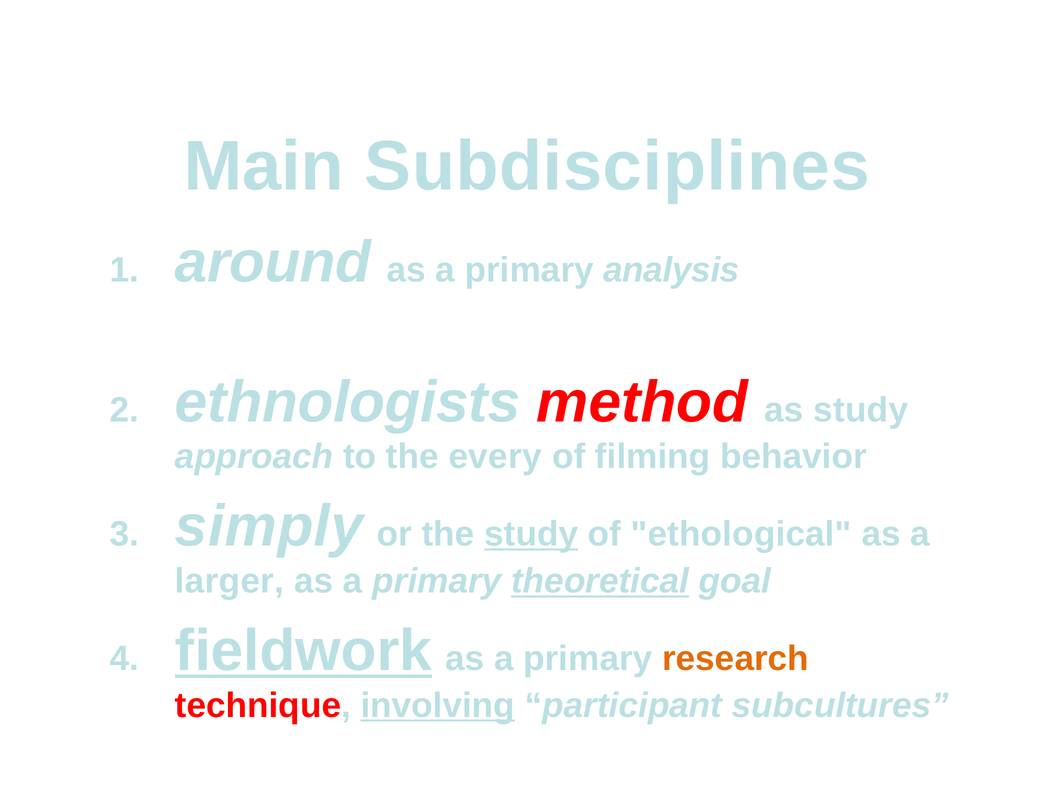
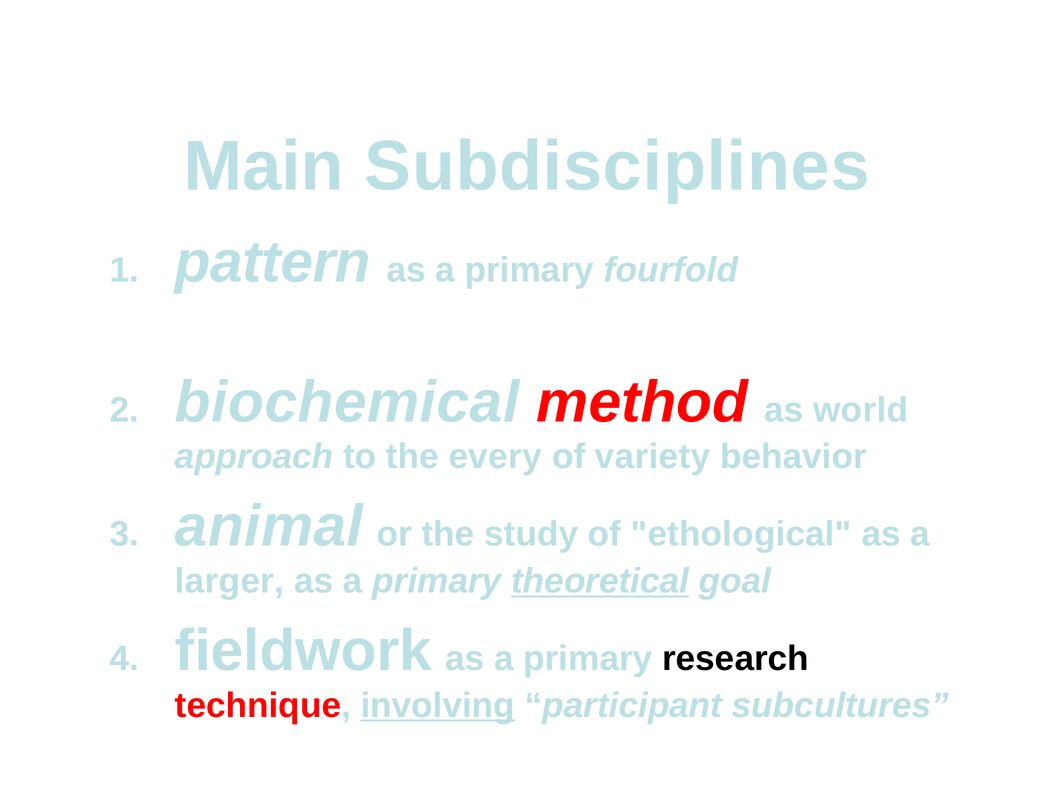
around: around -> pattern
analysis: analysis -> fourfold
ethnologists: ethnologists -> biochemical
as study: study -> world
filming: filming -> variety
simply: simply -> animal
study at (531, 534) underline: present -> none
fieldwork underline: present -> none
research colour: orange -> black
